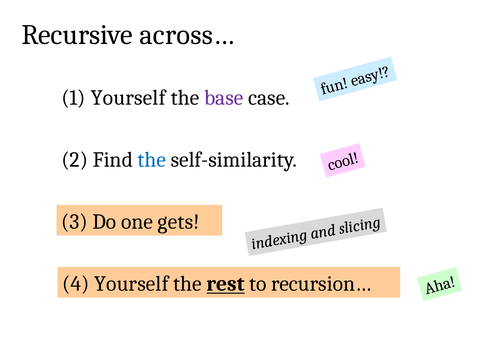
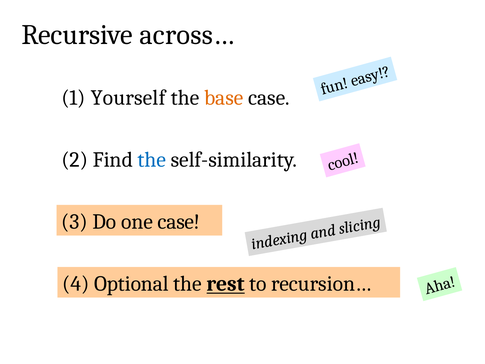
base colour: purple -> orange
one gets: gets -> case
4 Yourself: Yourself -> Optional
